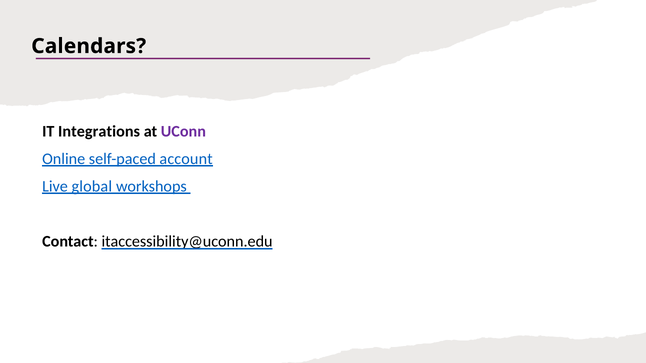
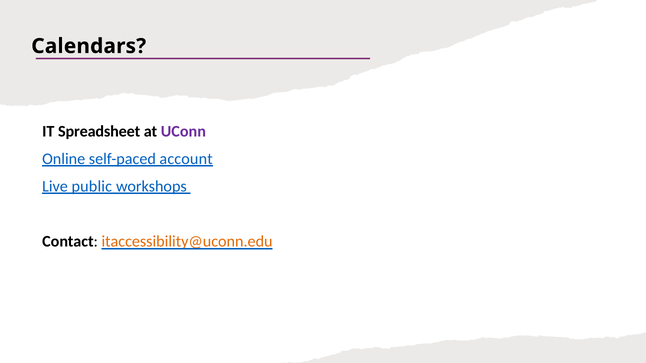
Integrations: Integrations -> Spreadsheet
global: global -> public
itaccessibility@uconn.edu colour: black -> orange
